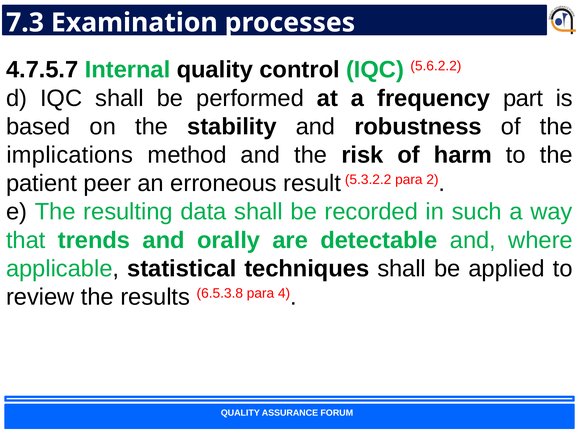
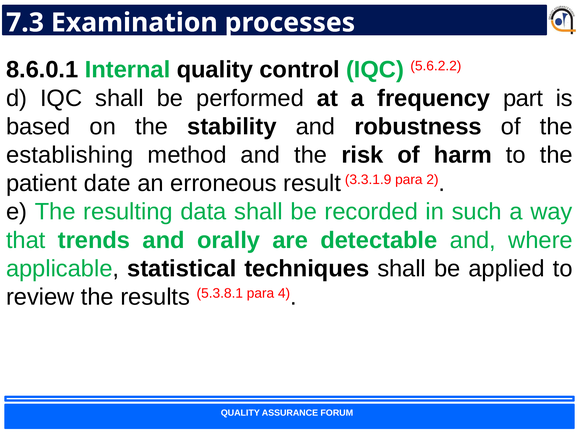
4.7.5.7: 4.7.5.7 -> 8.6.0.1
implications: implications -> establishing
peer: peer -> date
5.3.2.2: 5.3.2.2 -> 3.3.1.9
6.5.3.8: 6.5.3.8 -> 5.3.8.1
